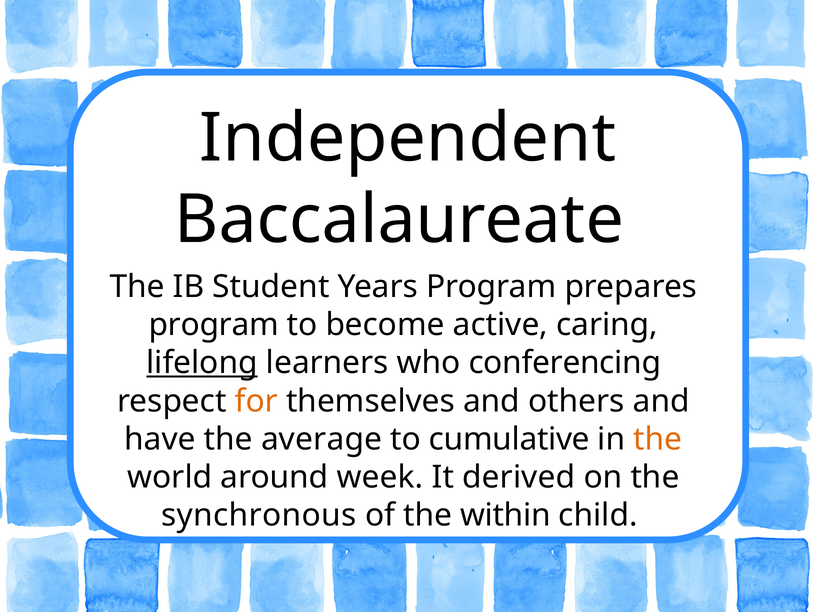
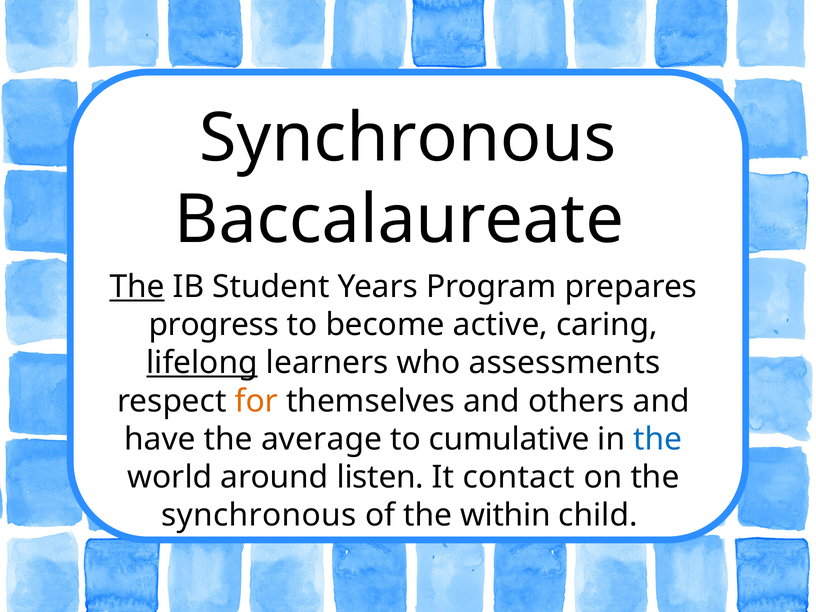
Independent at (408, 138): Independent -> Synchronous
The at (137, 287) underline: none -> present
program at (214, 325): program -> progress
conferencing: conferencing -> assessments
the at (658, 439) colour: orange -> blue
week: week -> listen
derived: derived -> contact
